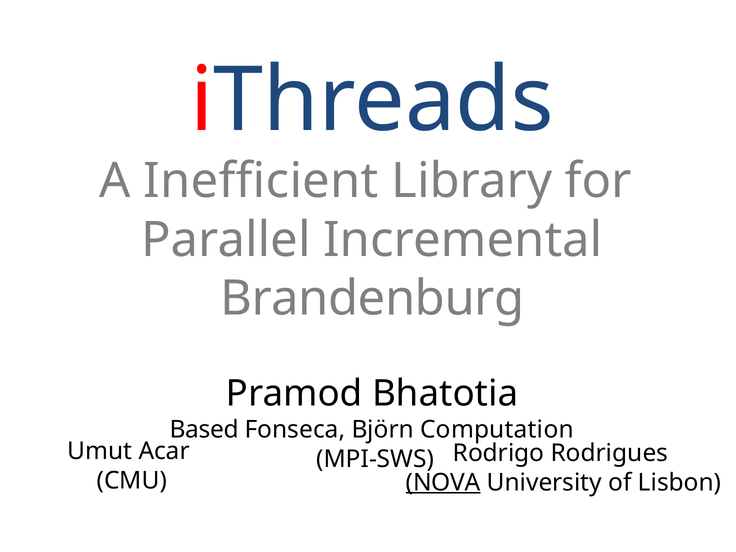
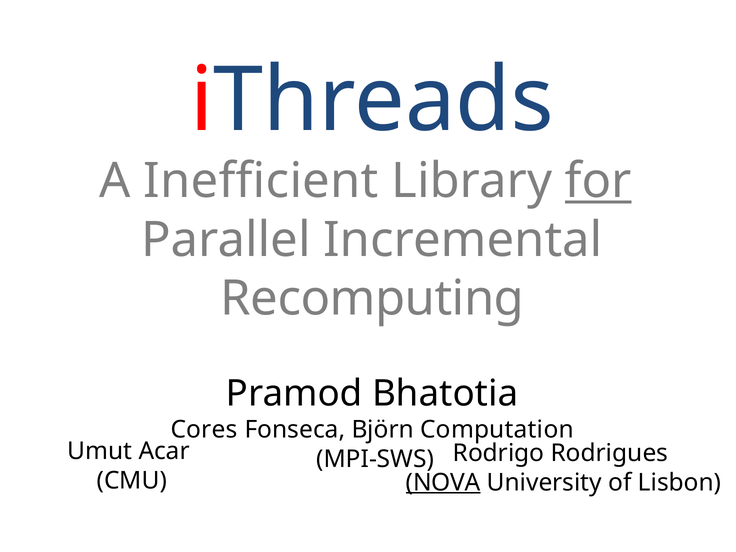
for underline: none -> present
Brandenburg: Brandenburg -> Recomputing
Based: Based -> Cores
